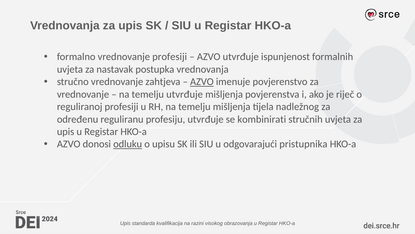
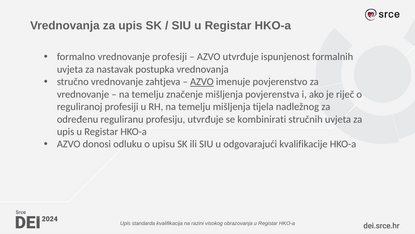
temelju utvrđuje: utvrđuje -> značenje
odluku underline: present -> none
pristupnika: pristupnika -> kvalifikacije
